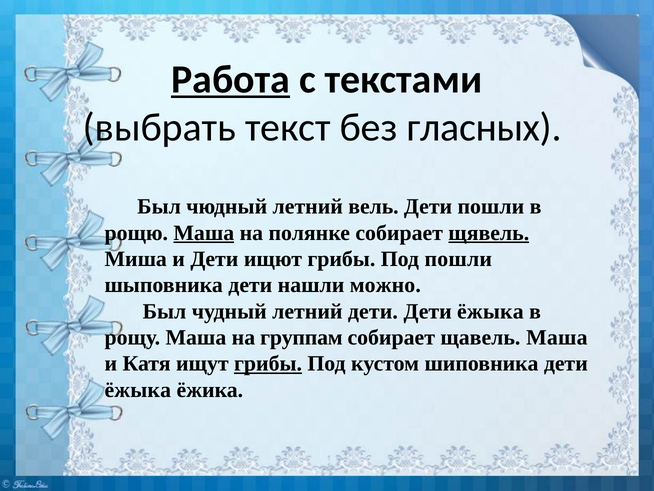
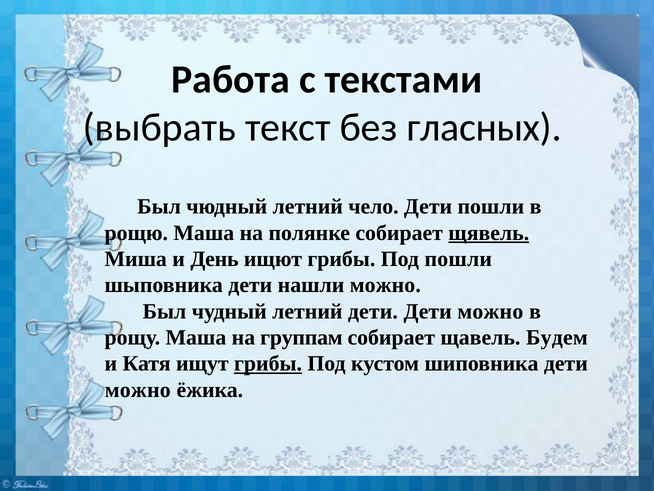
Работа underline: present -> none
вель: вель -> чело
Маша at (204, 233) underline: present -> none
и Дети: Дети -> День
ёжыка at (490, 311): ёжыка -> можно
щавель Маша: Маша -> Будем
ёжыка at (138, 390): ёжыка -> можно
